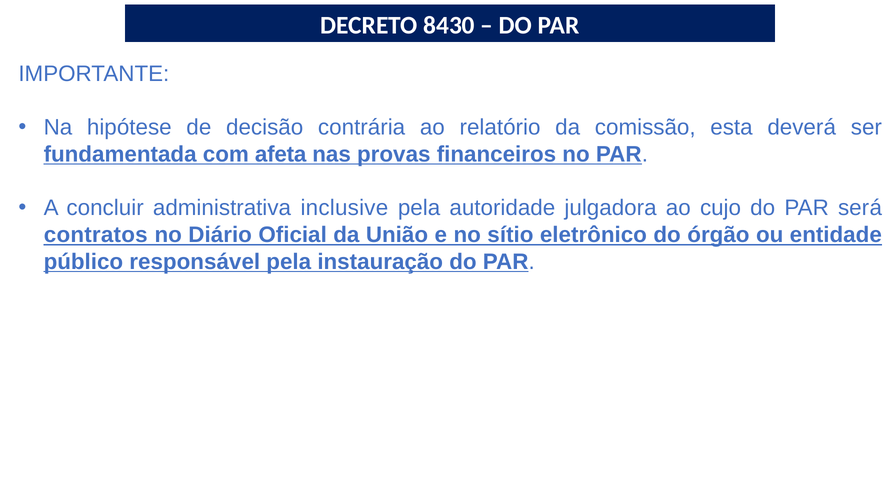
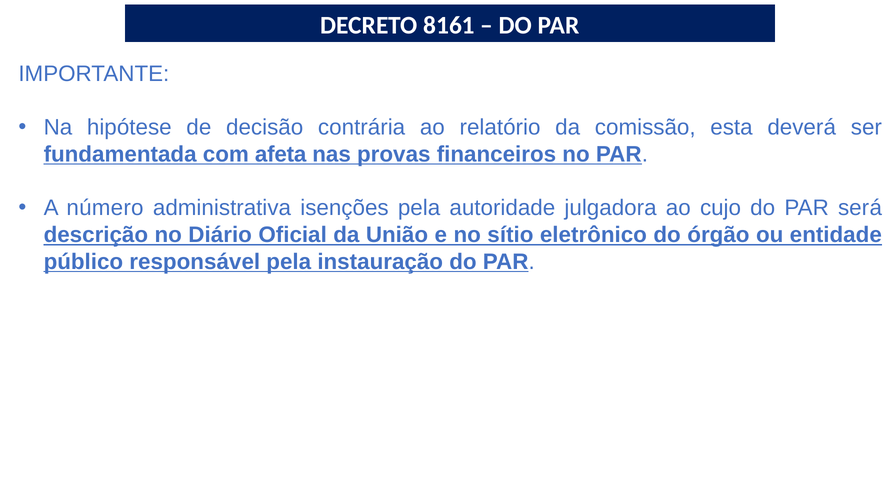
8430: 8430 -> 8161
concluir: concluir -> número
inclusive: inclusive -> isenções
contratos: contratos -> descrição
